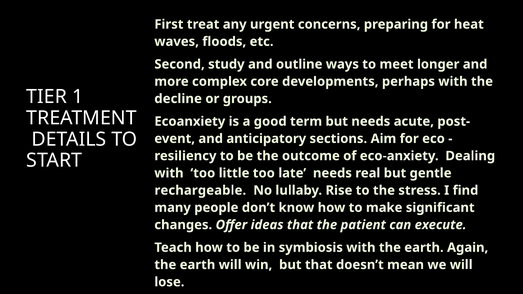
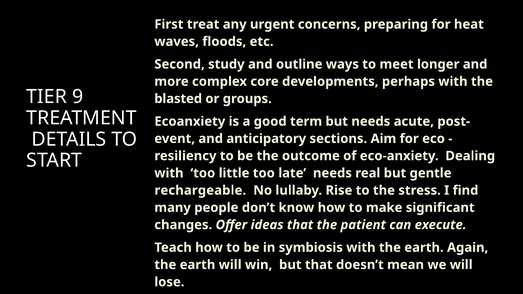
1: 1 -> 9
decline: decline -> blasted
